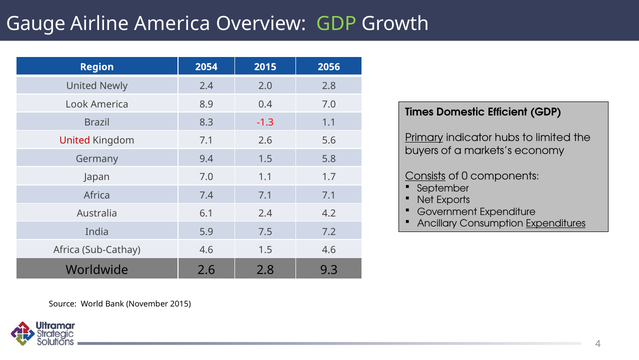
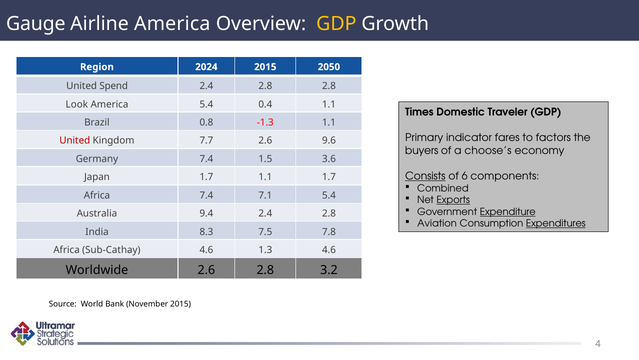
GDP at (336, 24) colour: light green -> yellow
2054: 2054 -> 2024
2056: 2056 -> 2050
Newly: Newly -> Spend
2.0 at (265, 86): 2.0 -> 2.8
America 8.9: 8.9 -> 5.4
0.4 7.0: 7.0 -> 1.1
Efficient: Efficient -> Traveler
8.3: 8.3 -> 0.8
Primary underline: present -> none
hubs: hubs -> fares
limited: limited -> factors
Kingdom 7.1: 7.1 -> 7.7
5.6: 5.6 -> 9.6
markets’s: markets’s -> choose’s
Germany 9.4: 9.4 -> 7.4
5.8: 5.8 -> 3.6
Japan 7.0: 7.0 -> 1.7
0: 0 -> 6
September: September -> Combined
7.1 7.1: 7.1 -> 5.4
Exports underline: none -> present
Expenditure underline: none -> present
6.1: 6.1 -> 9.4
4.2 at (329, 213): 4.2 -> 2.8
Ancillary: Ancillary -> Aviation
5.9: 5.9 -> 8.3
7.2: 7.2 -> 7.8
4.6 1.5: 1.5 -> 1.3
9.3: 9.3 -> 3.2
